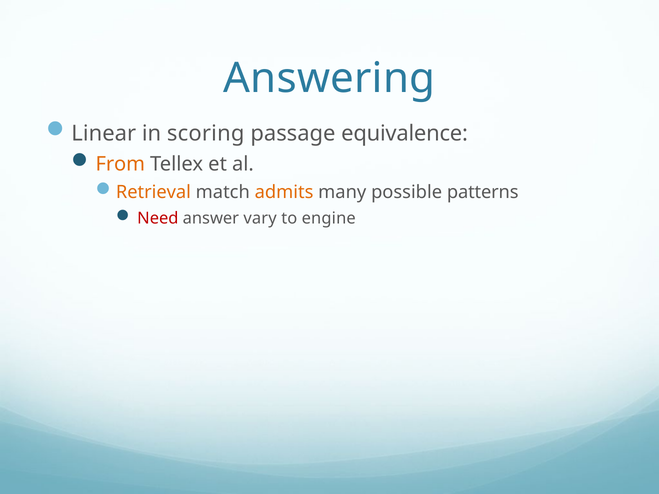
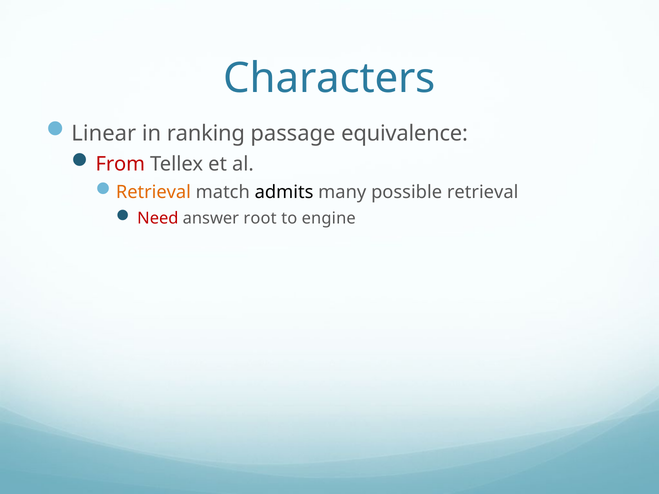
Answering: Answering -> Characters
scoring: scoring -> ranking
From colour: orange -> red
admits colour: orange -> black
possible patterns: patterns -> retrieval
vary: vary -> root
